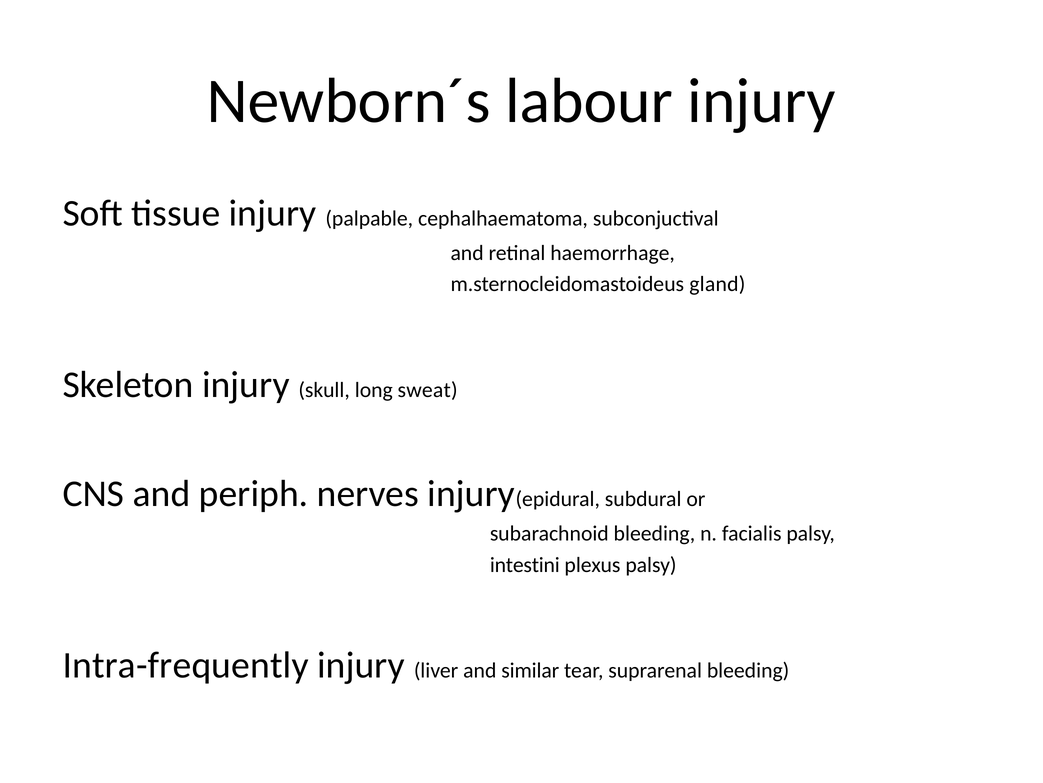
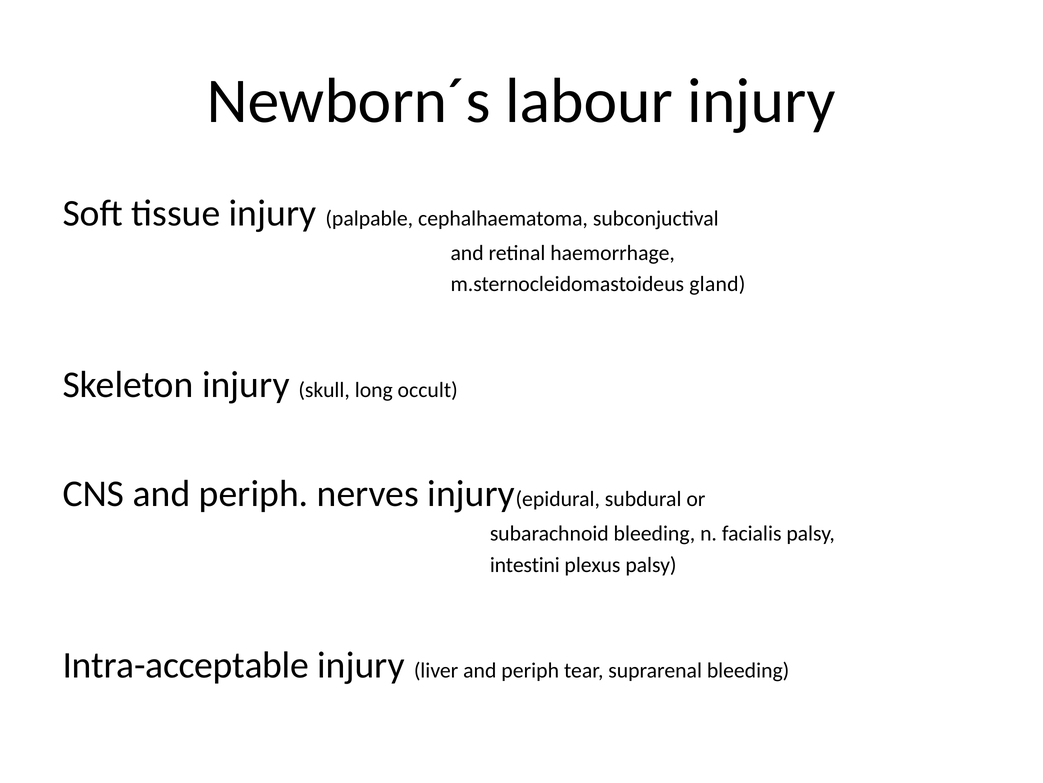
sweat: sweat -> occult
Intra-frequently: Intra-frequently -> Intra-acceptable
liver and similar: similar -> periph
